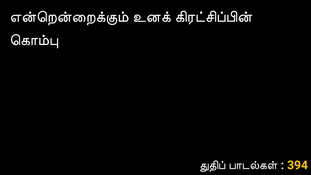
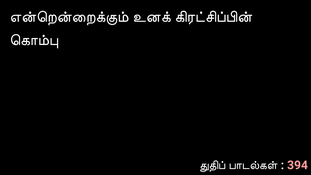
394 colour: yellow -> pink
